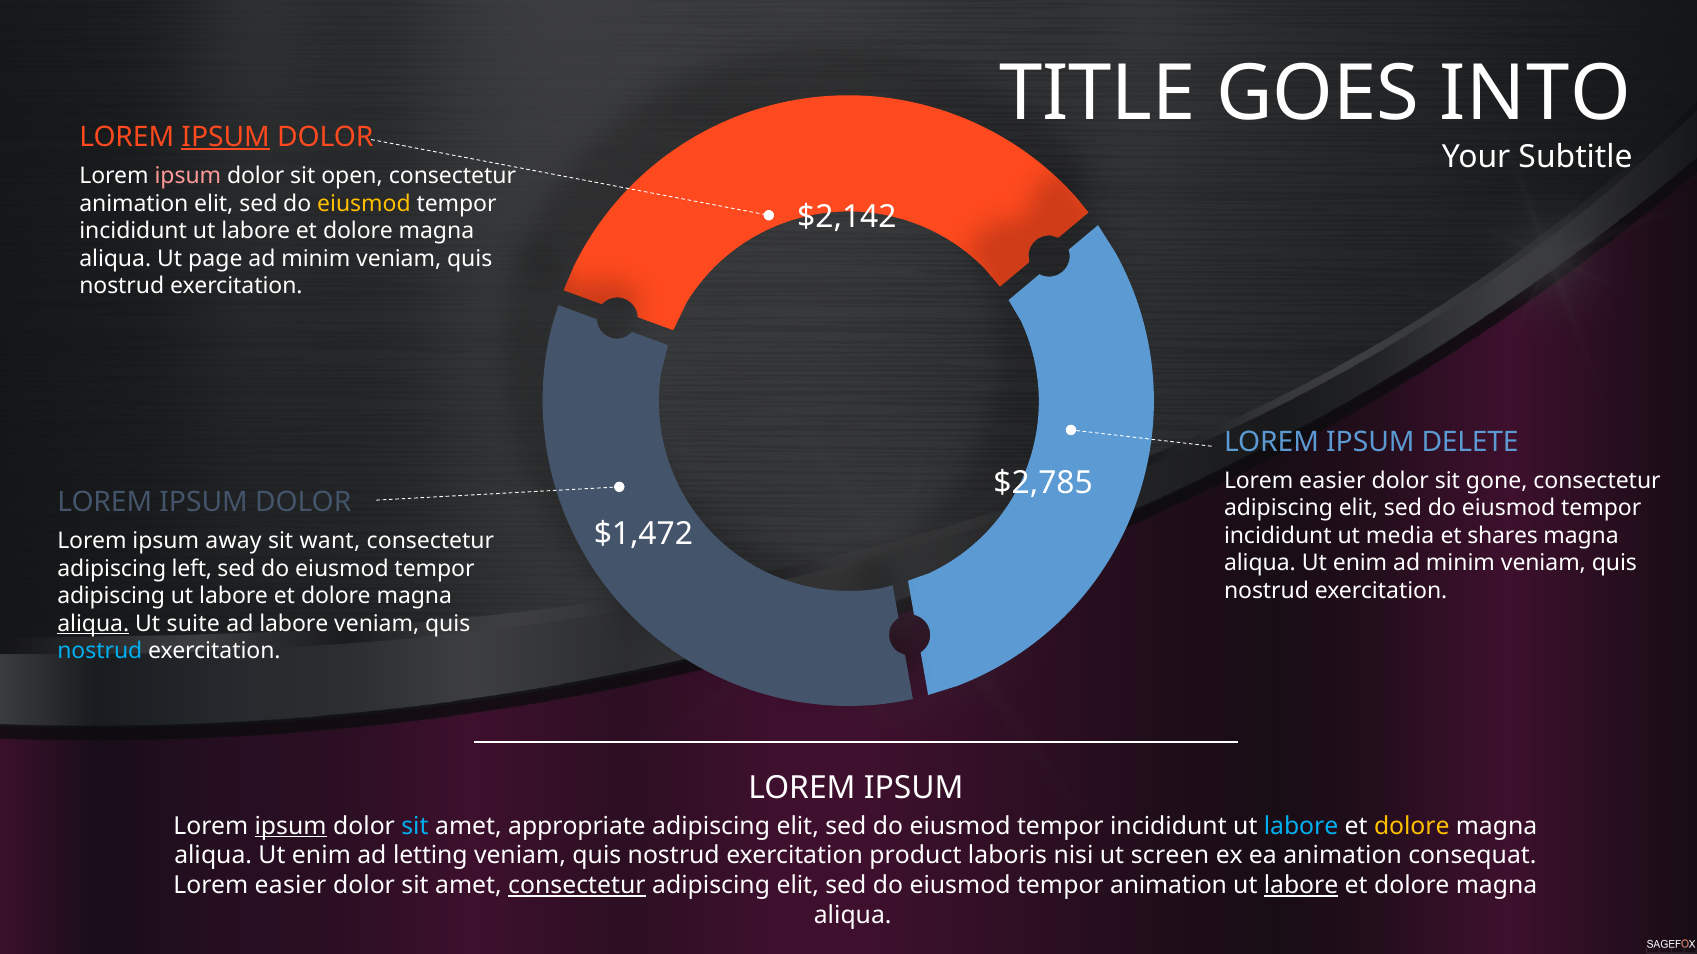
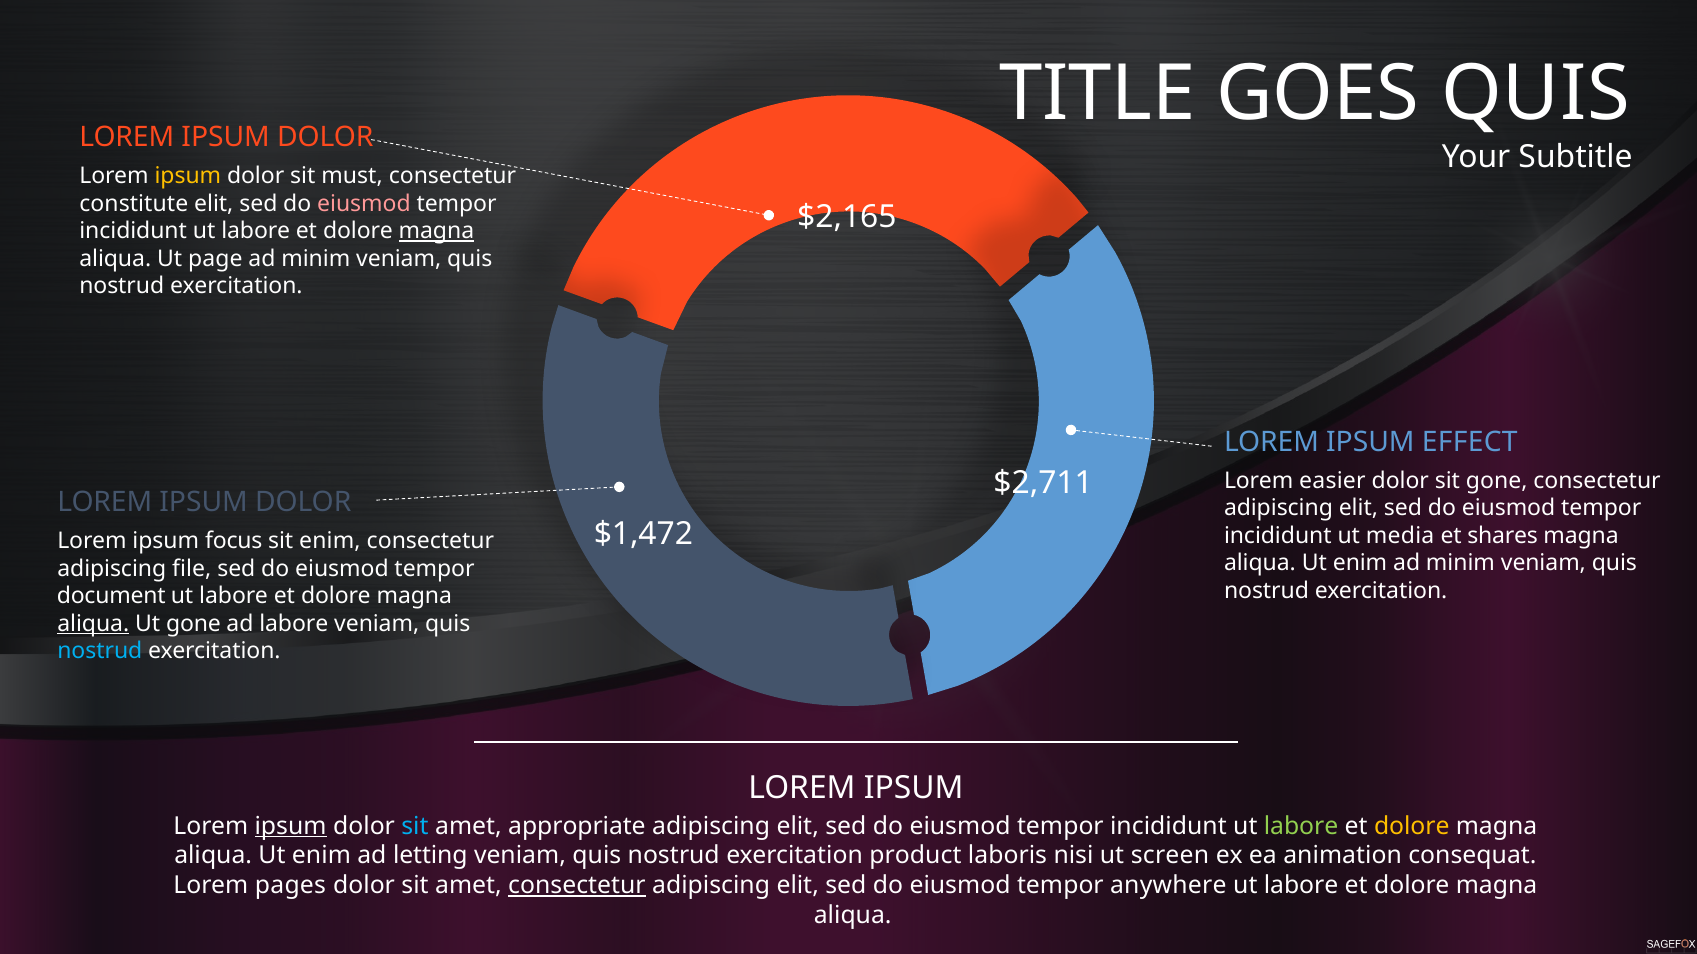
GOES INTO: INTO -> QUIS
IPSUM at (226, 137) underline: present -> none
ipsum at (188, 176) colour: pink -> yellow
open: open -> must
animation at (134, 204): animation -> constitute
eiusmod at (364, 204) colour: yellow -> pink
$2,142: $2,142 -> $2,165
magna at (436, 231) underline: none -> present
DELETE: DELETE -> EFFECT
$2,785: $2,785 -> $2,711
away: away -> focus
sit want: want -> enim
left: left -> file
adipiscing at (111, 597): adipiscing -> document
Ut suite: suite -> gone
labore at (1301, 827) colour: light blue -> light green
easier at (290, 886): easier -> pages
tempor animation: animation -> anywhere
labore at (1301, 886) underline: present -> none
